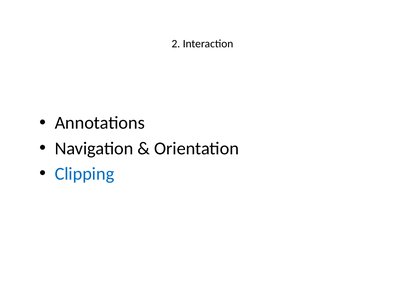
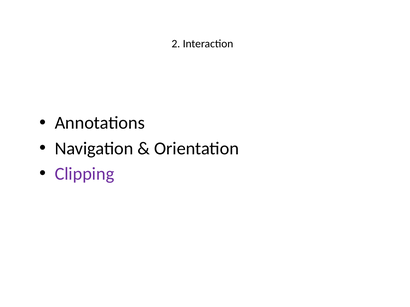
Clipping colour: blue -> purple
